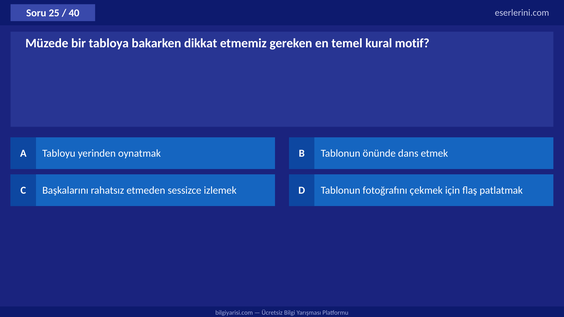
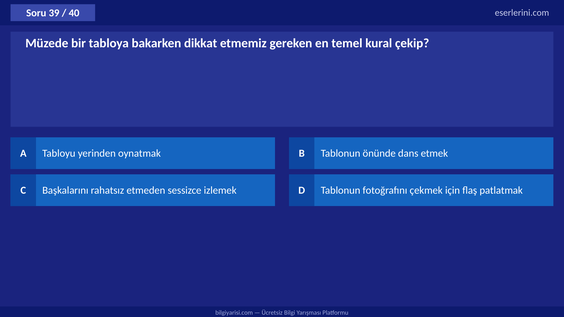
25: 25 -> 39
motif: motif -> çekip
